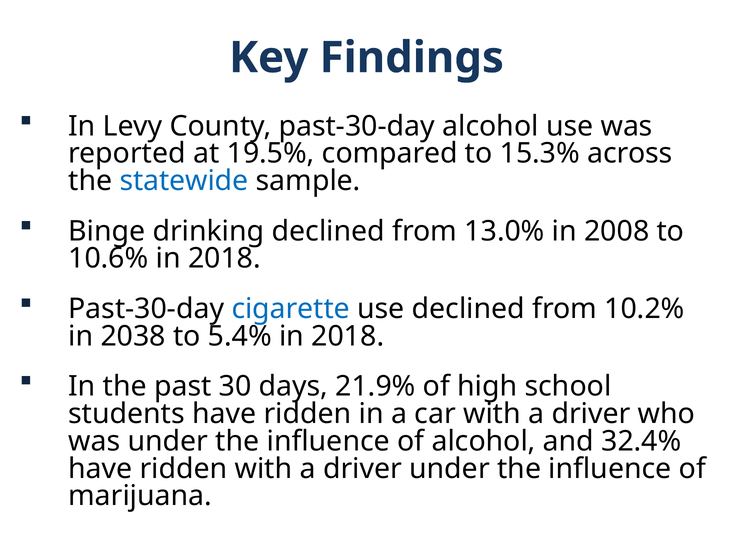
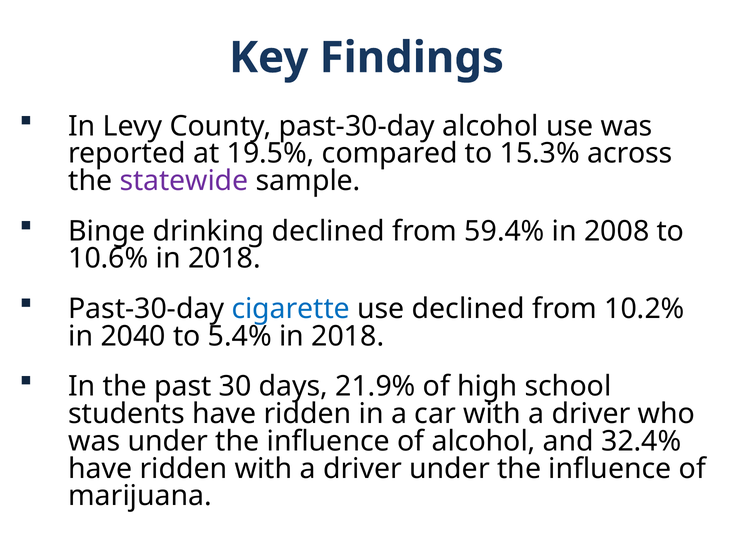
statewide colour: blue -> purple
13.0%: 13.0% -> 59.4%
2038: 2038 -> 2040
